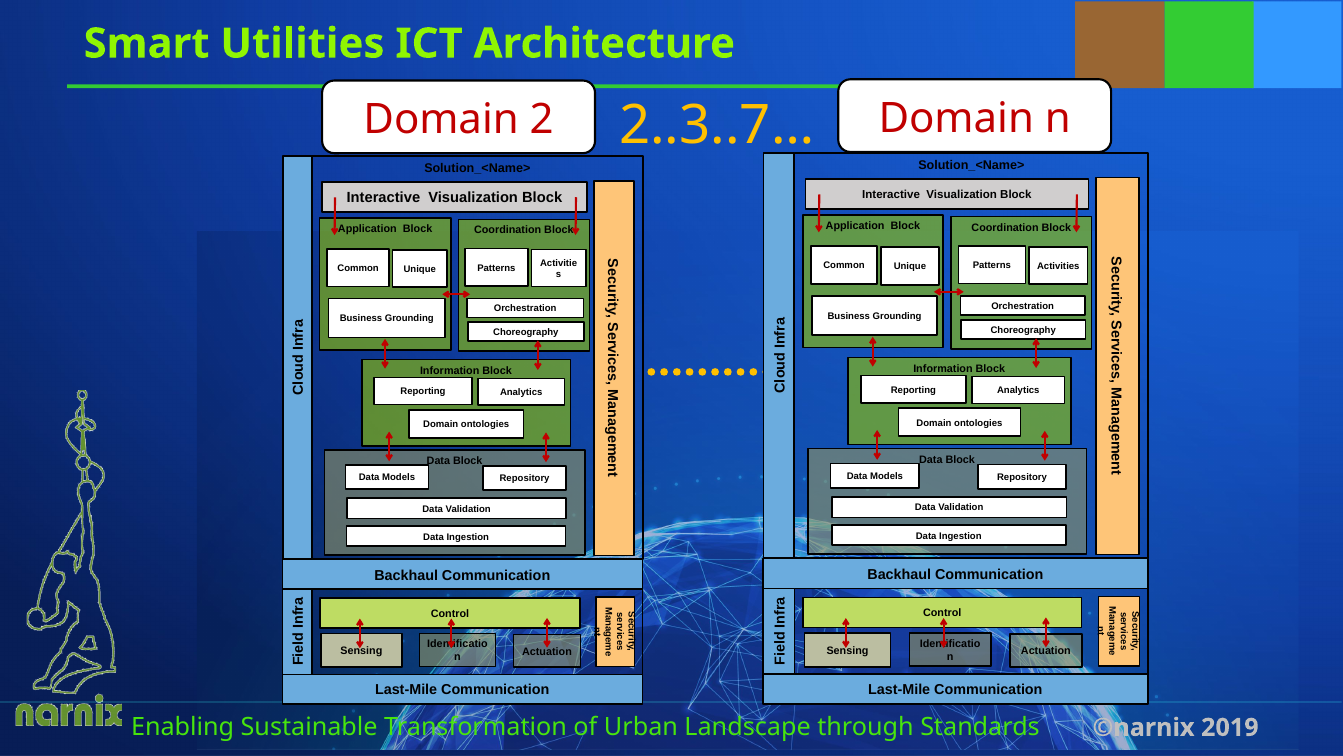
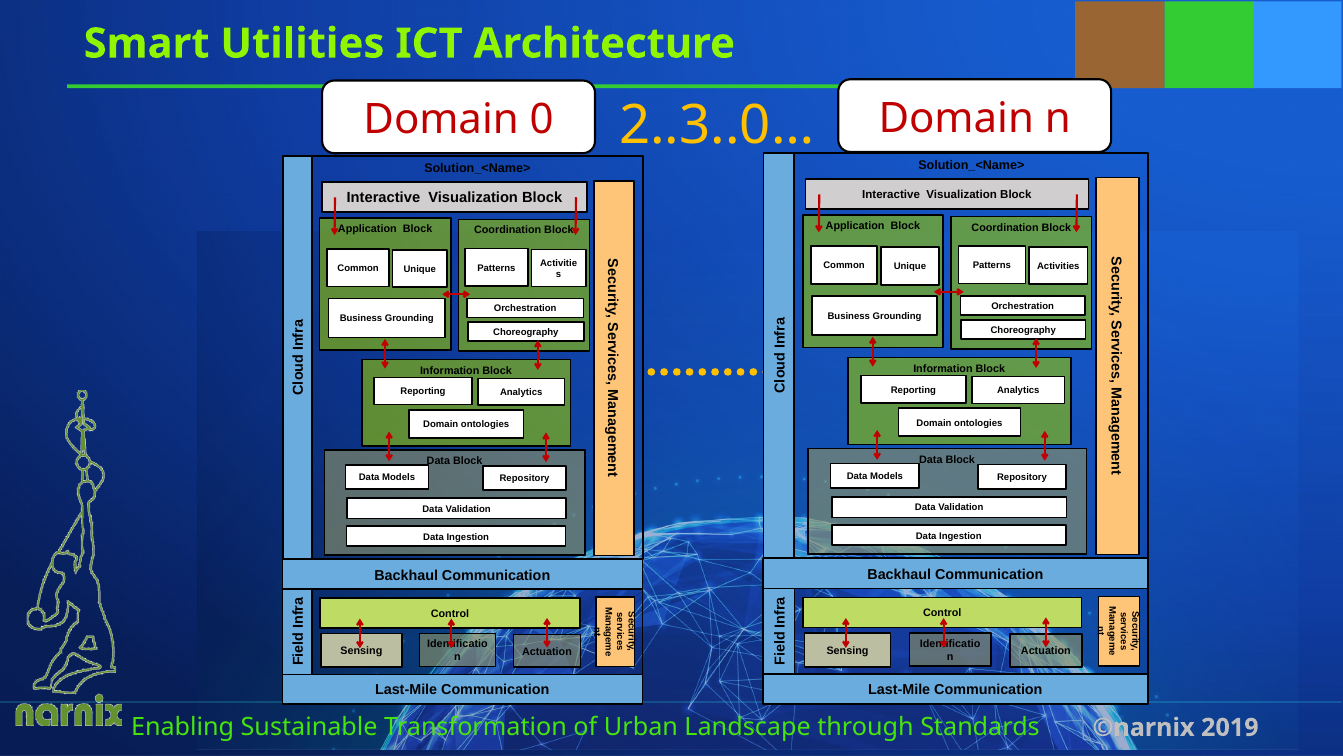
2: 2 -> 0
2..3..7…: 2..3..7… -> 2..3..0…
